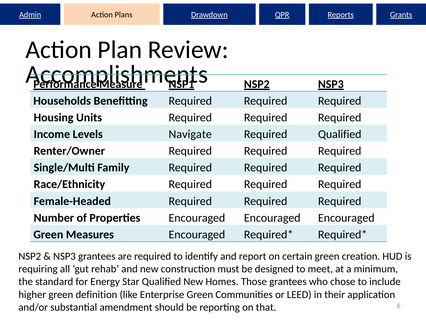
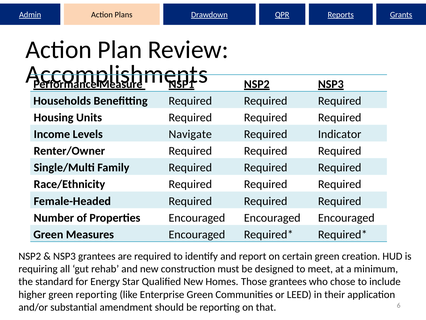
Required Qualified: Qualified -> Indicator
green definition: definition -> reporting
